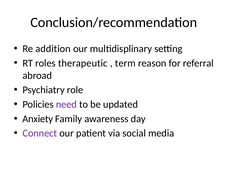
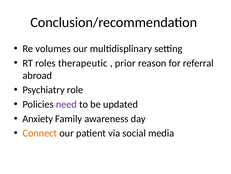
addition: addition -> volumes
term: term -> prior
Connect colour: purple -> orange
